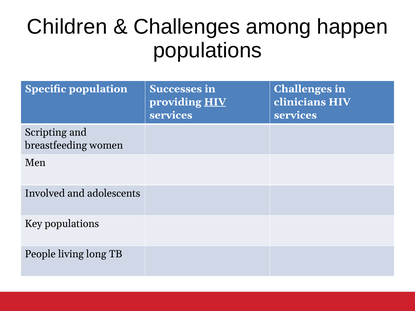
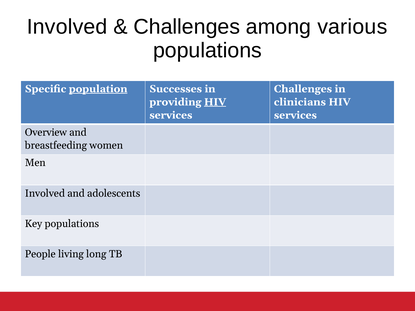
Children at (67, 27): Children -> Involved
happen: happen -> various
population underline: none -> present
Scripting: Scripting -> Overview
